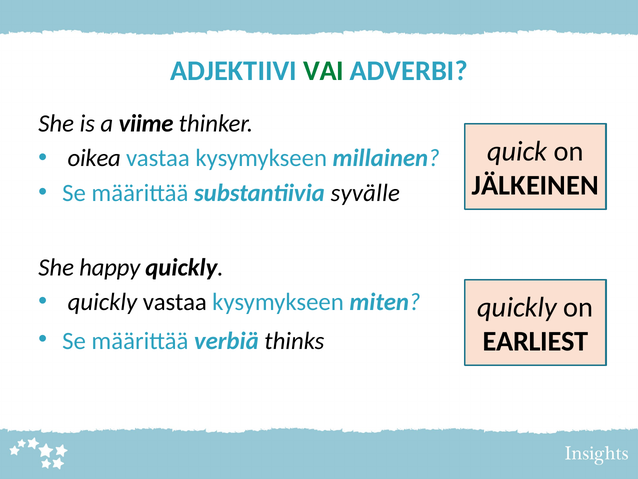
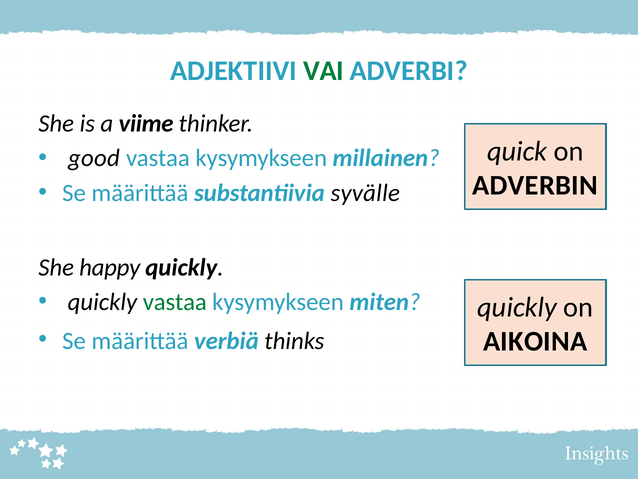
oikea: oikea -> good
JÄLKEINEN: JÄLKEINEN -> ADVERBIN
vastaa at (175, 302) colour: black -> green
EARLIEST: EARLIEST -> AIKOINA
